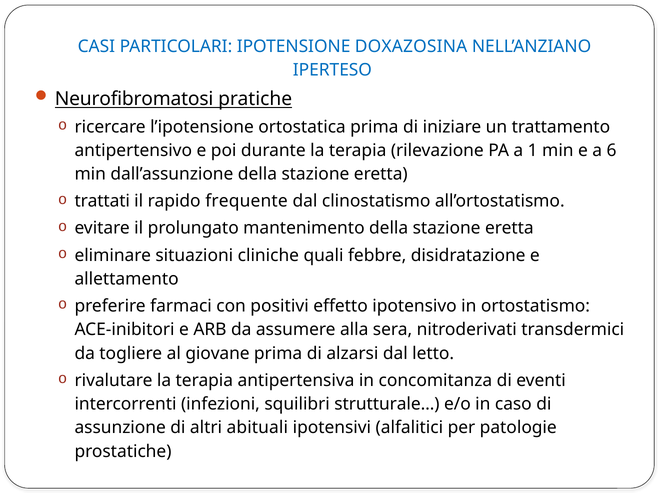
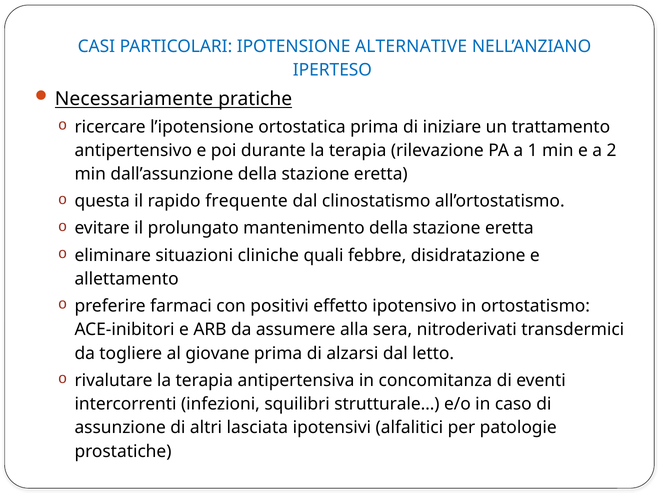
DOXAZOSINA: DOXAZOSINA -> ALTERNATIVE
Neurofibromatosi: Neurofibromatosi -> Necessariamente
6: 6 -> 2
trattati: trattati -> questa
abituali: abituali -> lasciata
